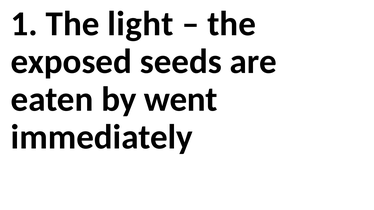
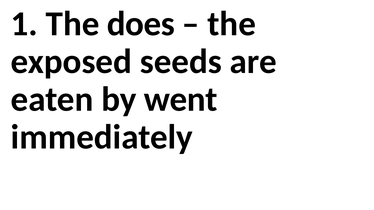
light: light -> does
